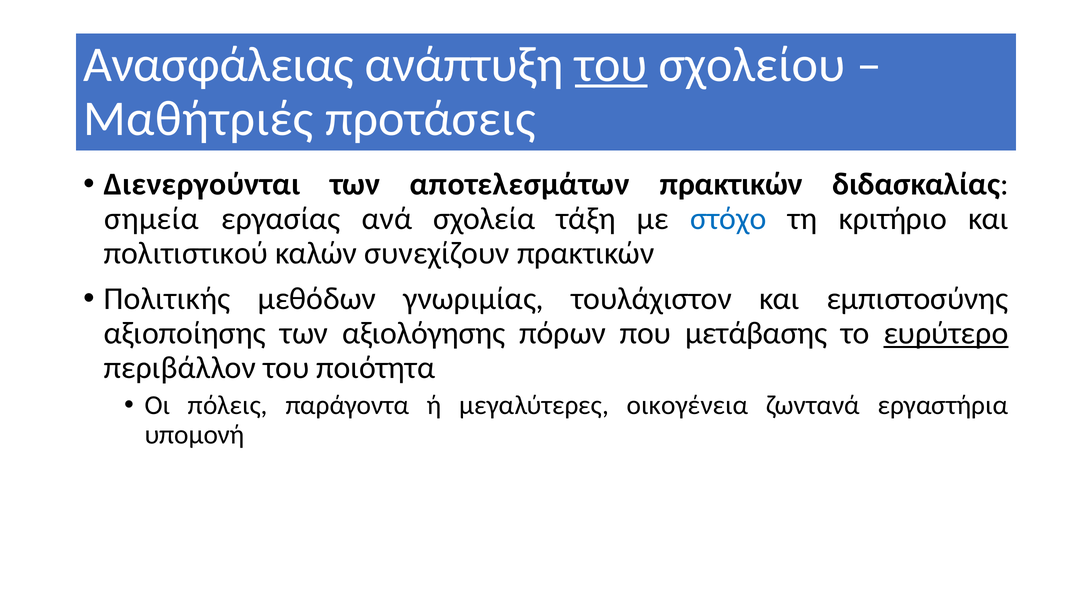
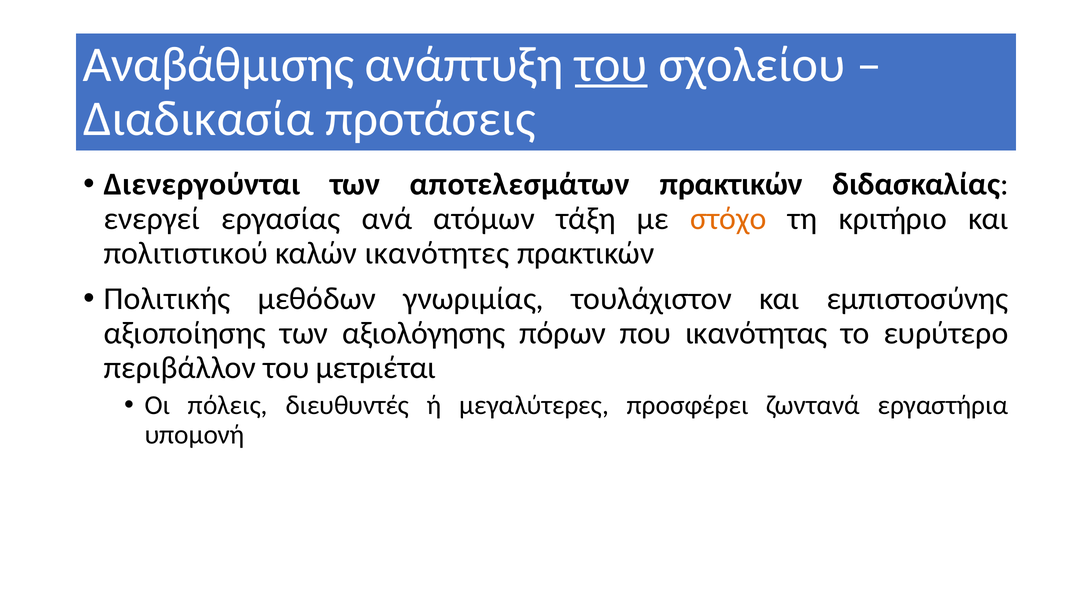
Ανασφάλειας: Ανασφάλειας -> Αναβάθμισης
Μαθήτριές: Μαθήτριές -> Διαδικασία
σημεία: σημεία -> ενεργεί
σχολεία: σχολεία -> ατόμων
στόχο colour: blue -> orange
συνεχίζουν: συνεχίζουν -> ικανότητες
μετάβασης: μετάβασης -> ικανότητας
ευρύτερο underline: present -> none
ποιότητα: ποιότητα -> μετριέται
παράγοντα: παράγοντα -> διευθυντές
οικογένεια: οικογένεια -> προσφέρει
